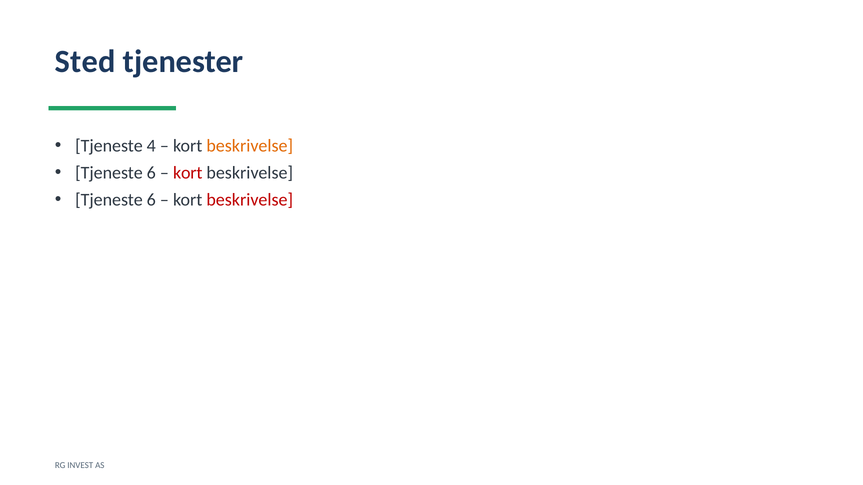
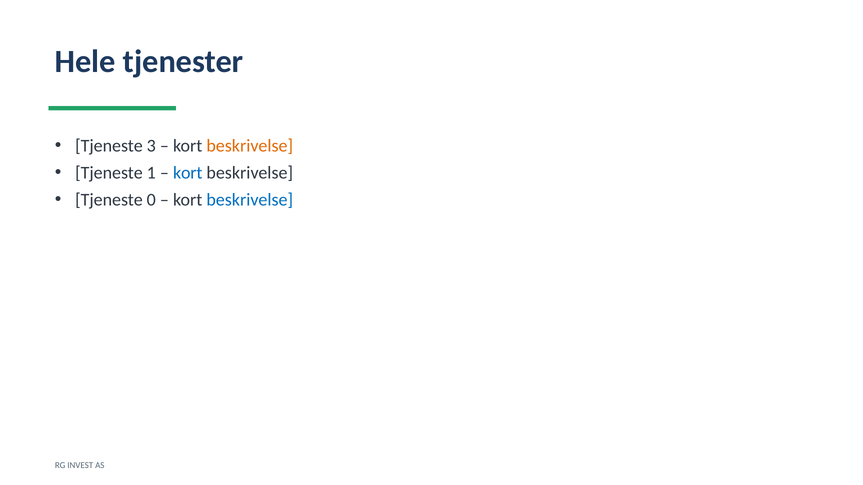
Sted: Sted -> Hele
4: 4 -> 3
6 at (151, 173): 6 -> 1
kort at (188, 173) colour: red -> blue
6 at (151, 200): 6 -> 0
beskrivelse at (250, 200) colour: red -> blue
